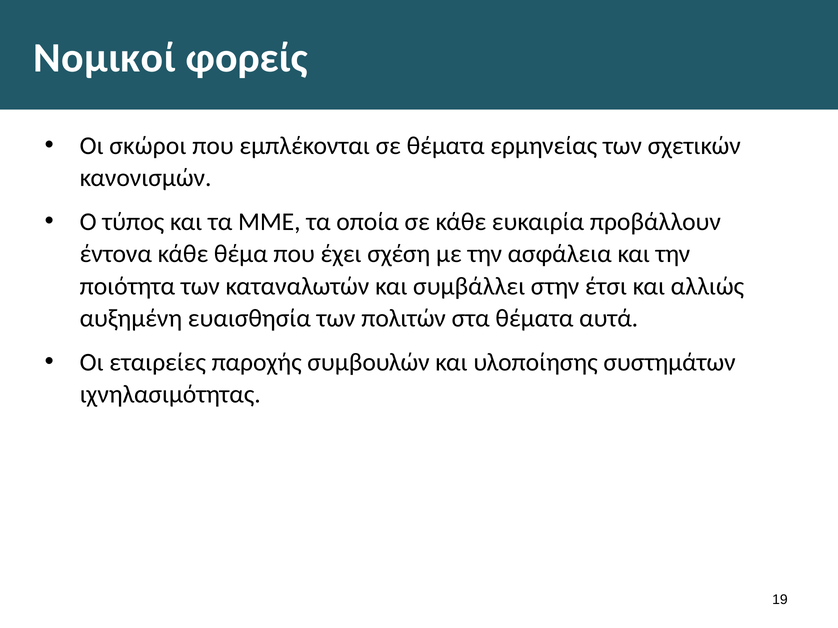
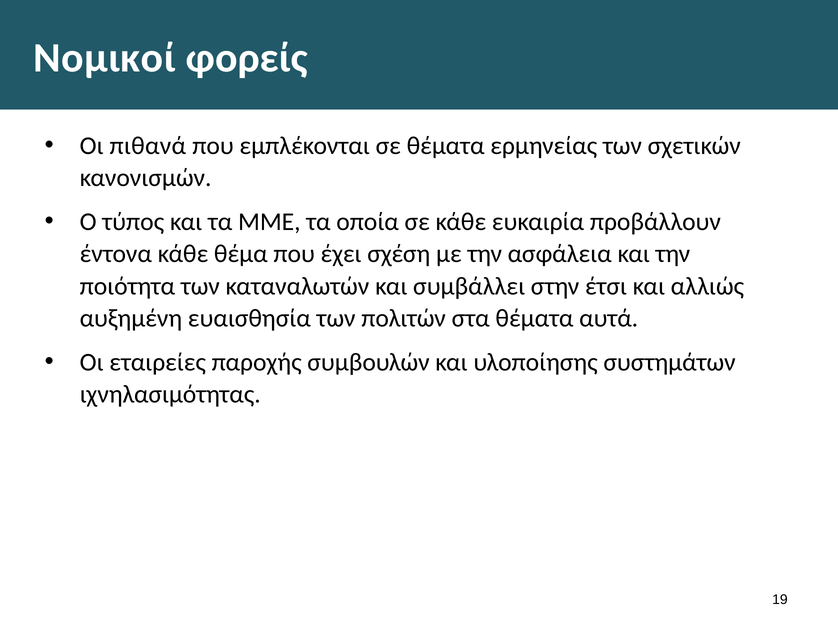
σκώροι: σκώροι -> πιθανά
